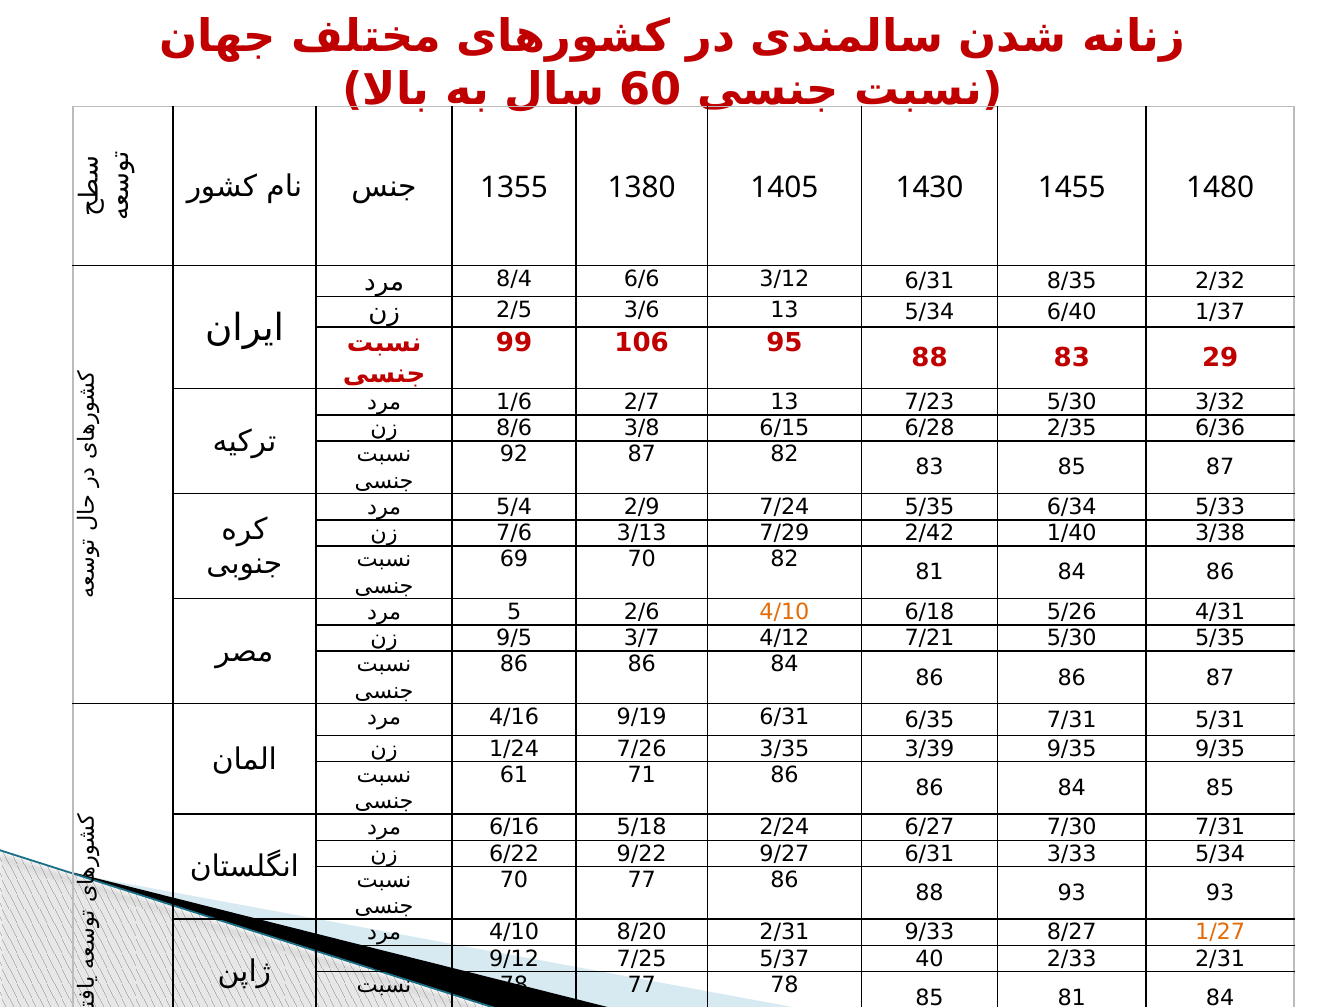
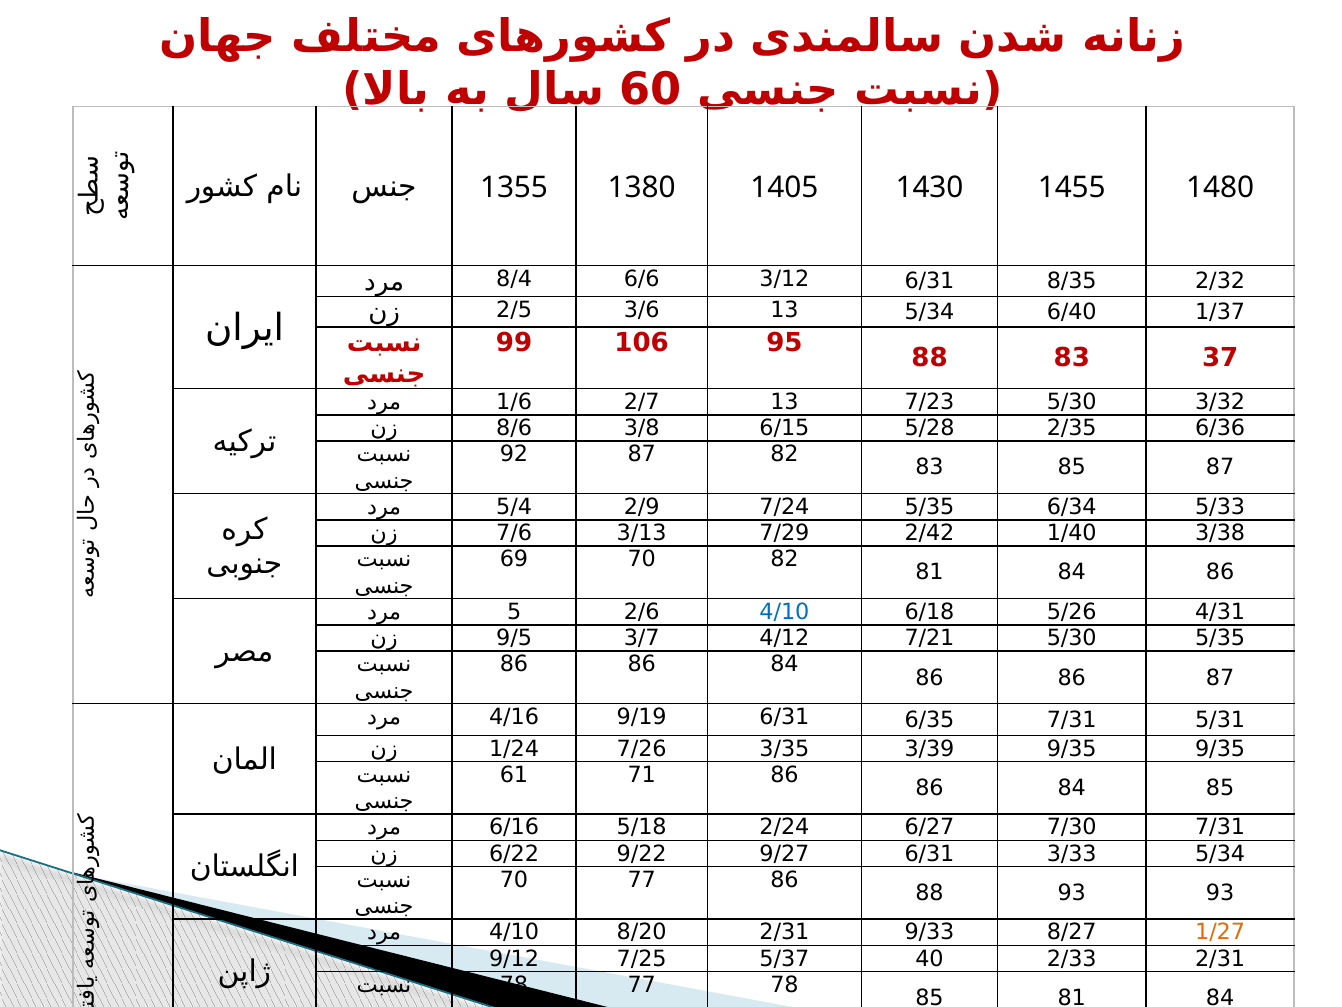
29: 29 -> 37
6/28: 6/28 -> 5/28
4/10 at (784, 612) colour: orange -> blue
